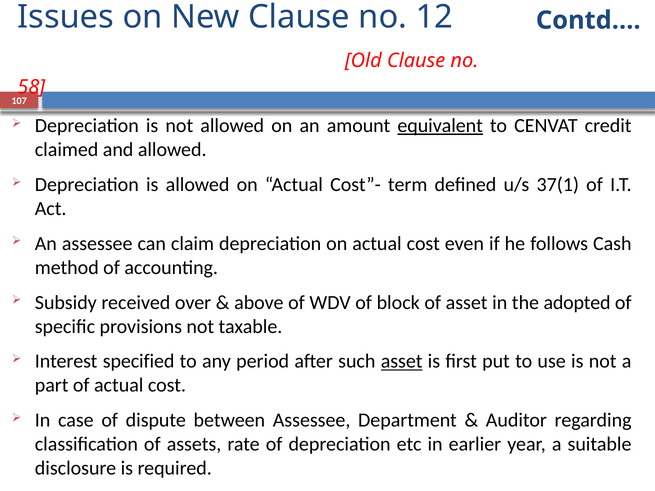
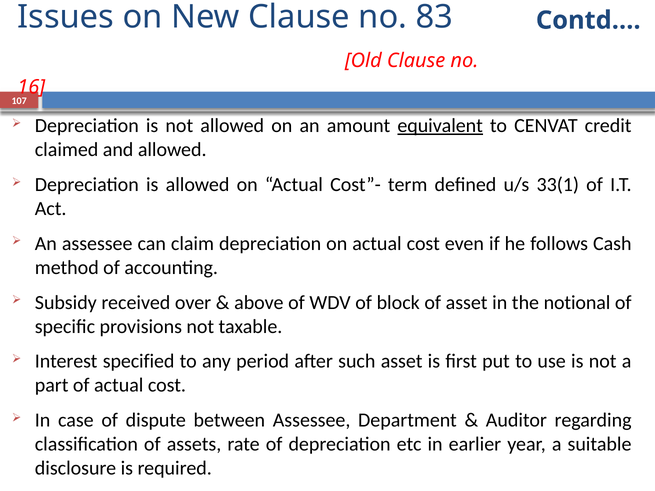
12: 12 -> 83
58: 58 -> 16
37(1: 37(1 -> 33(1
adopted: adopted -> notional
asset at (402, 361) underline: present -> none
